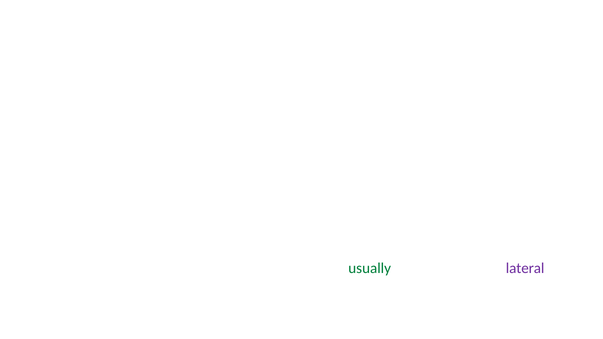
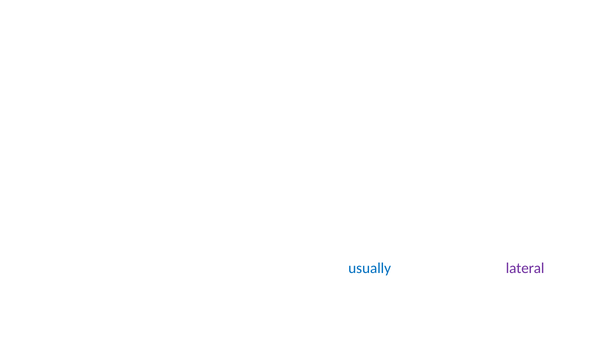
usually colour: green -> blue
